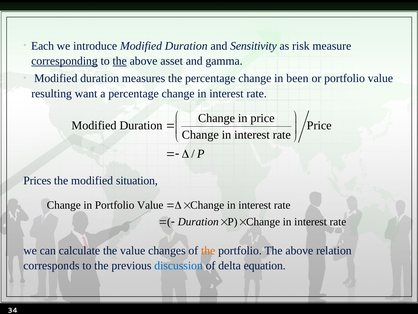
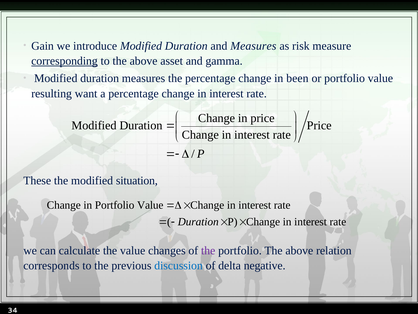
Each: Each -> Gain
and Sensitivity: Sensitivity -> Measures
the at (120, 61) underline: present -> none
Prices: Prices -> These
the at (208, 250) colour: orange -> purple
equation: equation -> negative
